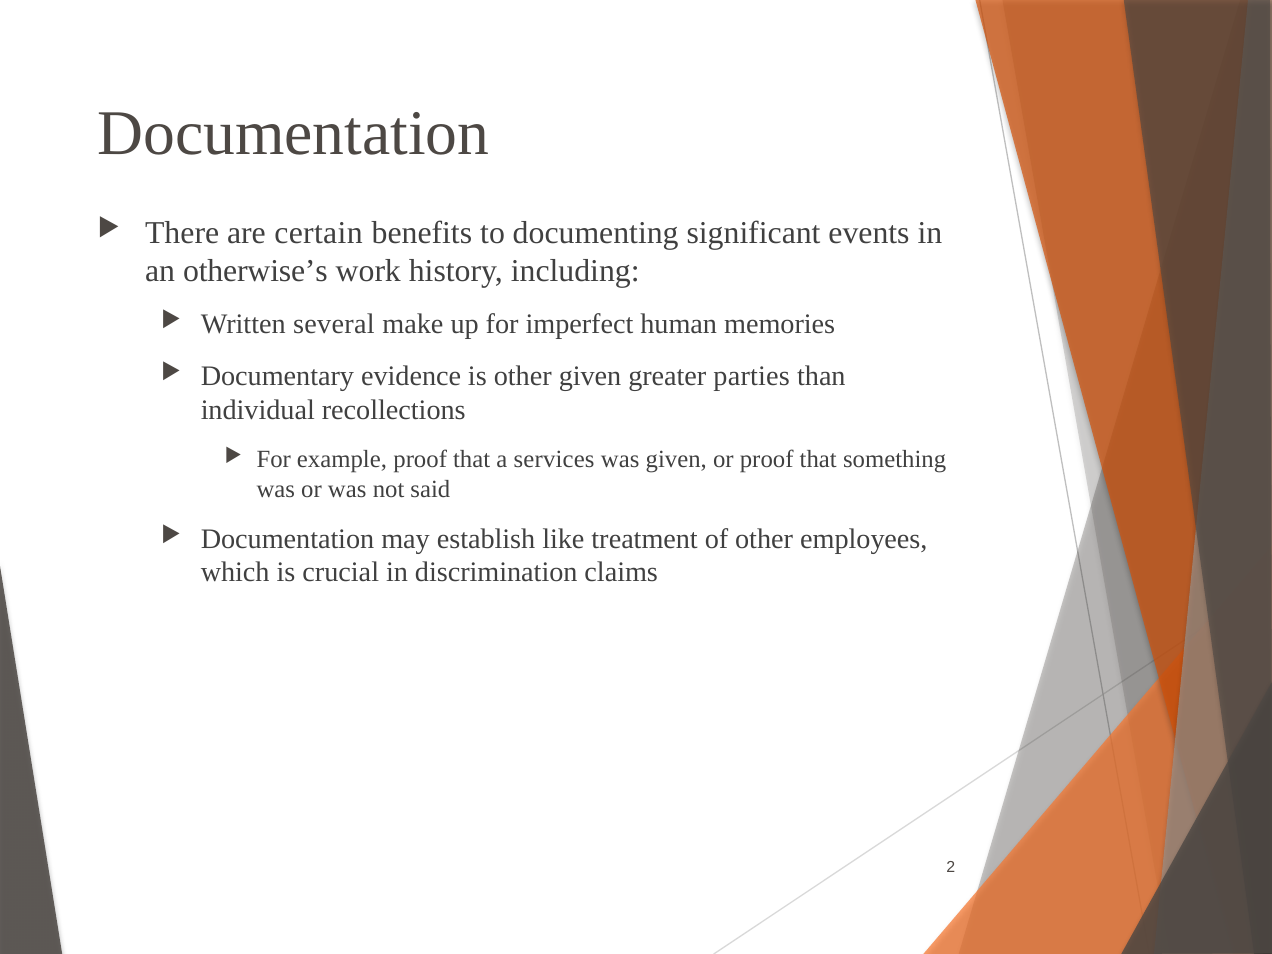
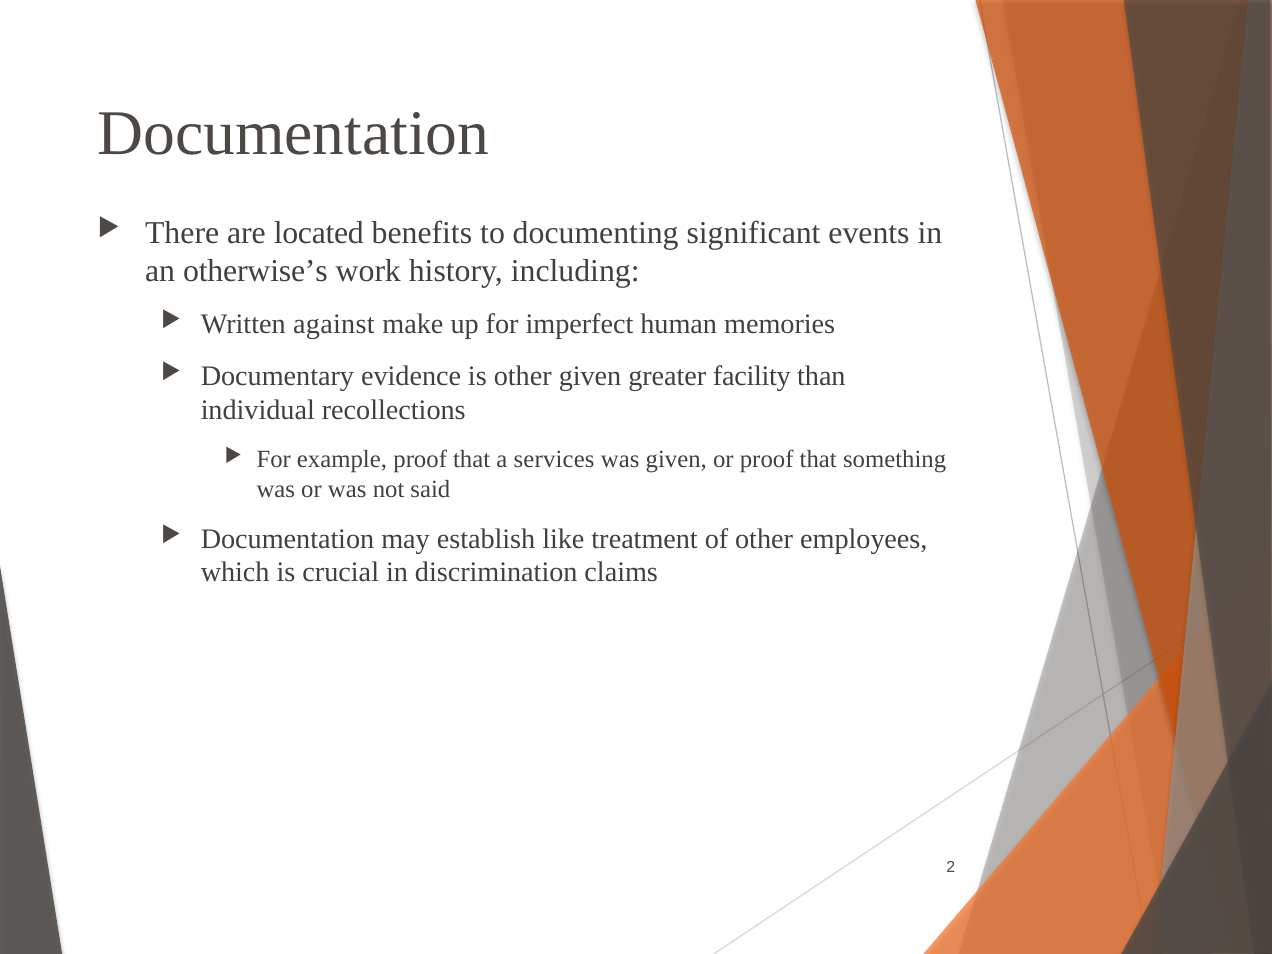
certain: certain -> located
several: several -> against
parties: parties -> facility
